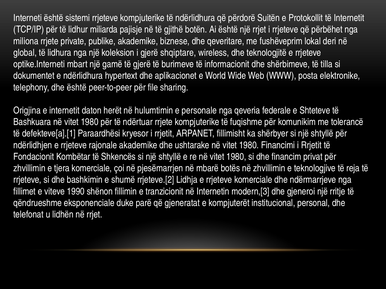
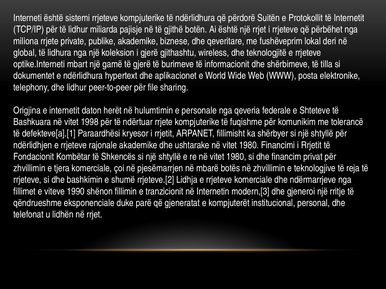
shqiptare: shqiptare -> gjithashtu
dhe është: është -> lidhur
Bashkuara në vitet 1980: 1980 -> 1998
